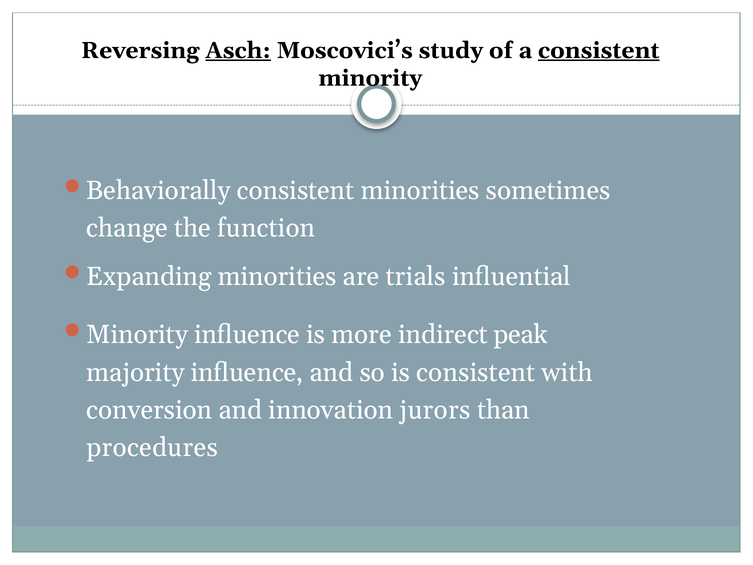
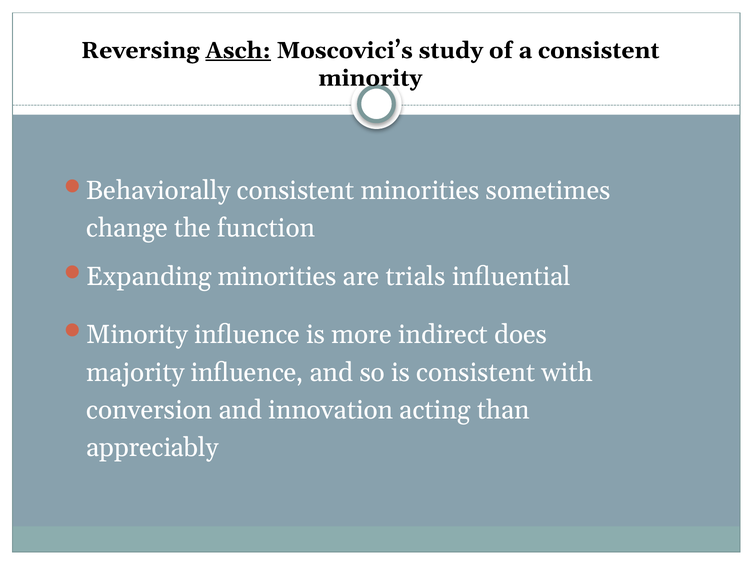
consistent at (599, 50) underline: present -> none
peak: peak -> does
jurors: jurors -> acting
procedures: procedures -> appreciably
